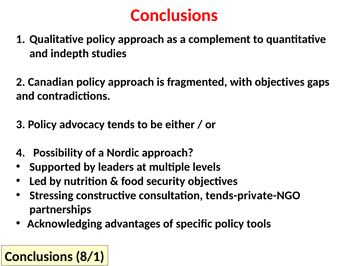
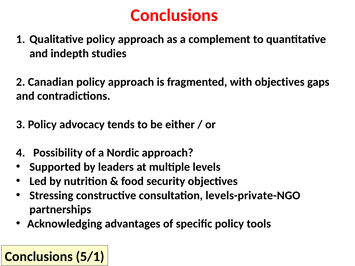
tends-private-NGO: tends-private-NGO -> levels-private-NGO
8/1: 8/1 -> 5/1
